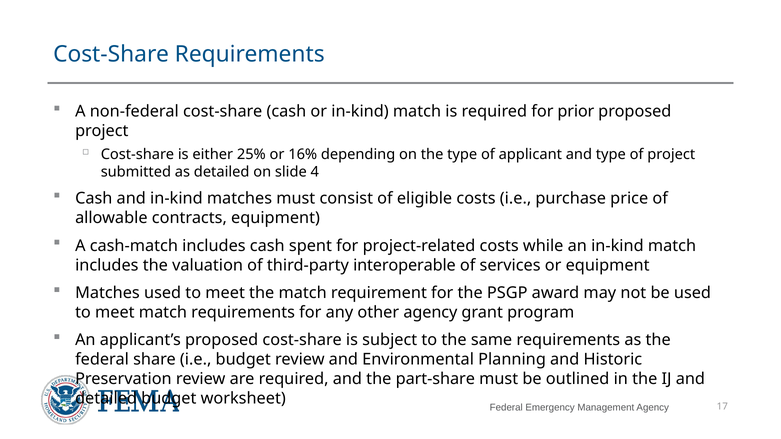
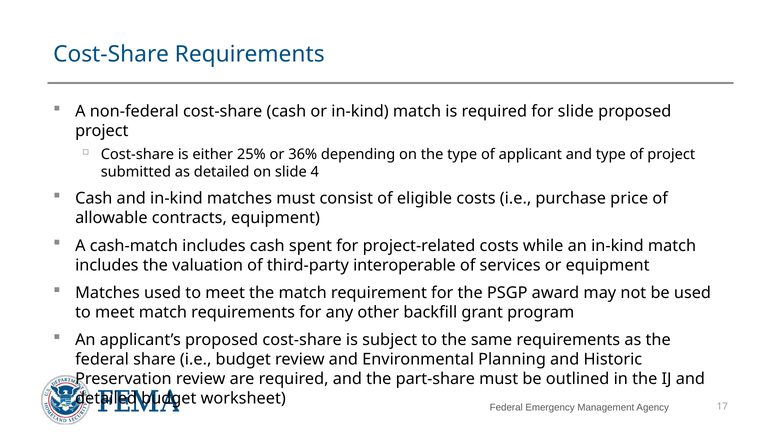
for prior: prior -> slide
16%: 16% -> 36%
other agency: agency -> backfill
